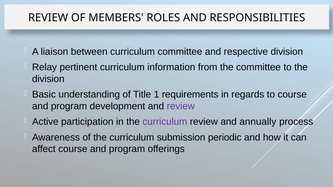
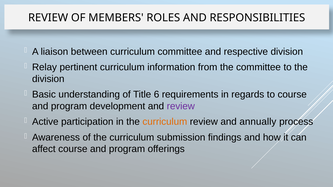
1: 1 -> 6
curriculum at (165, 122) colour: purple -> orange
periodic: periodic -> findings
